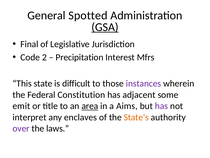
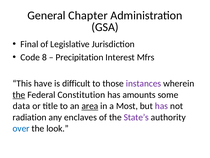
Spotted: Spotted -> Chapter
GSA underline: present -> none
2: 2 -> 8
state: state -> have
the at (19, 94) underline: none -> present
adjacent: adjacent -> amounts
emit: emit -> data
Aims: Aims -> Most
interpret: interpret -> radiation
State’s colour: orange -> purple
over colour: purple -> blue
laws: laws -> look
